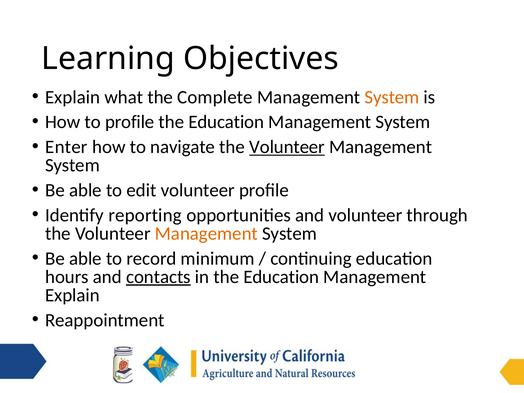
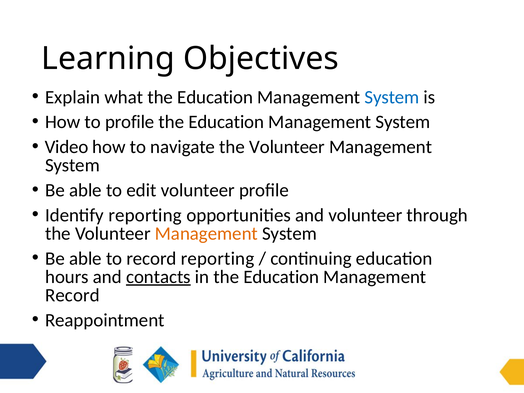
what the Complete: Complete -> Education
System at (392, 97) colour: orange -> blue
Enter: Enter -> Video
Volunteer at (287, 147) underline: present -> none
record minimum: minimum -> reporting
Explain at (72, 295): Explain -> Record
